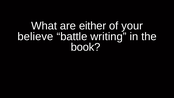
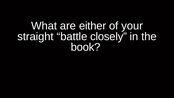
believe: believe -> straight
writing: writing -> closely
